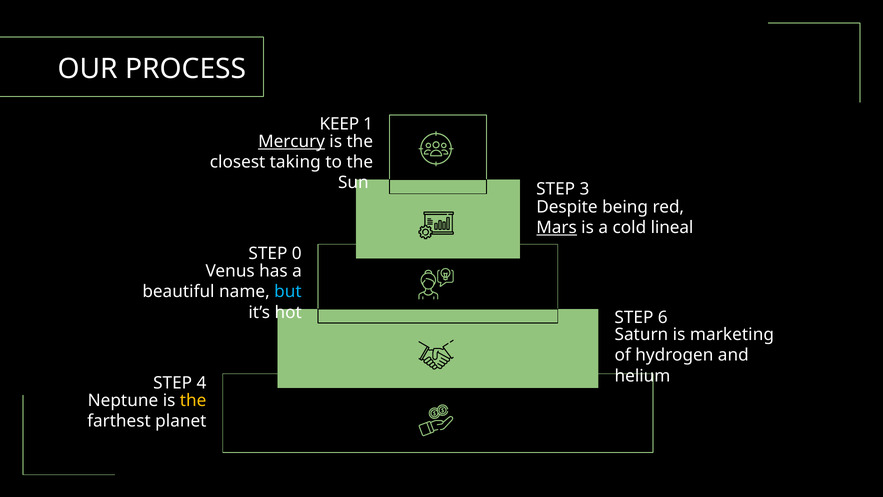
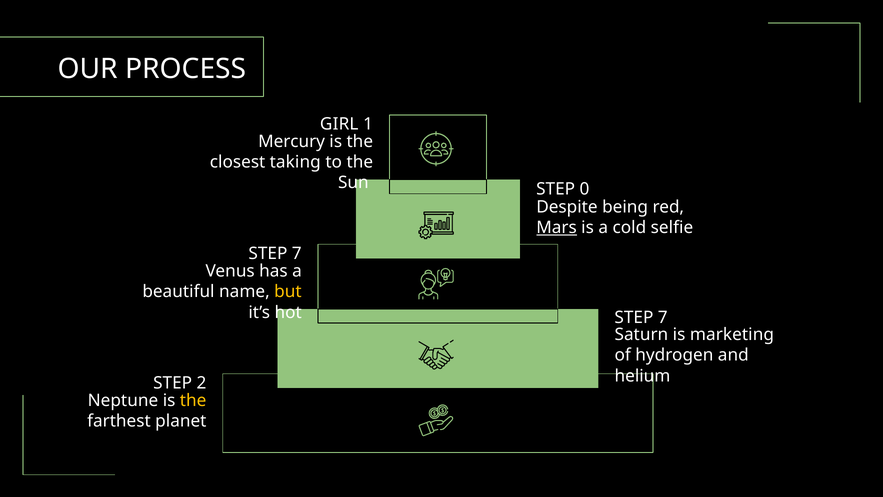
KEEP: KEEP -> GIRL
Mercury underline: present -> none
3: 3 -> 0
lineal: lineal -> selfie
0 at (297, 253): 0 -> 7
but colour: light blue -> yellow
6 at (663, 317): 6 -> 7
4: 4 -> 2
